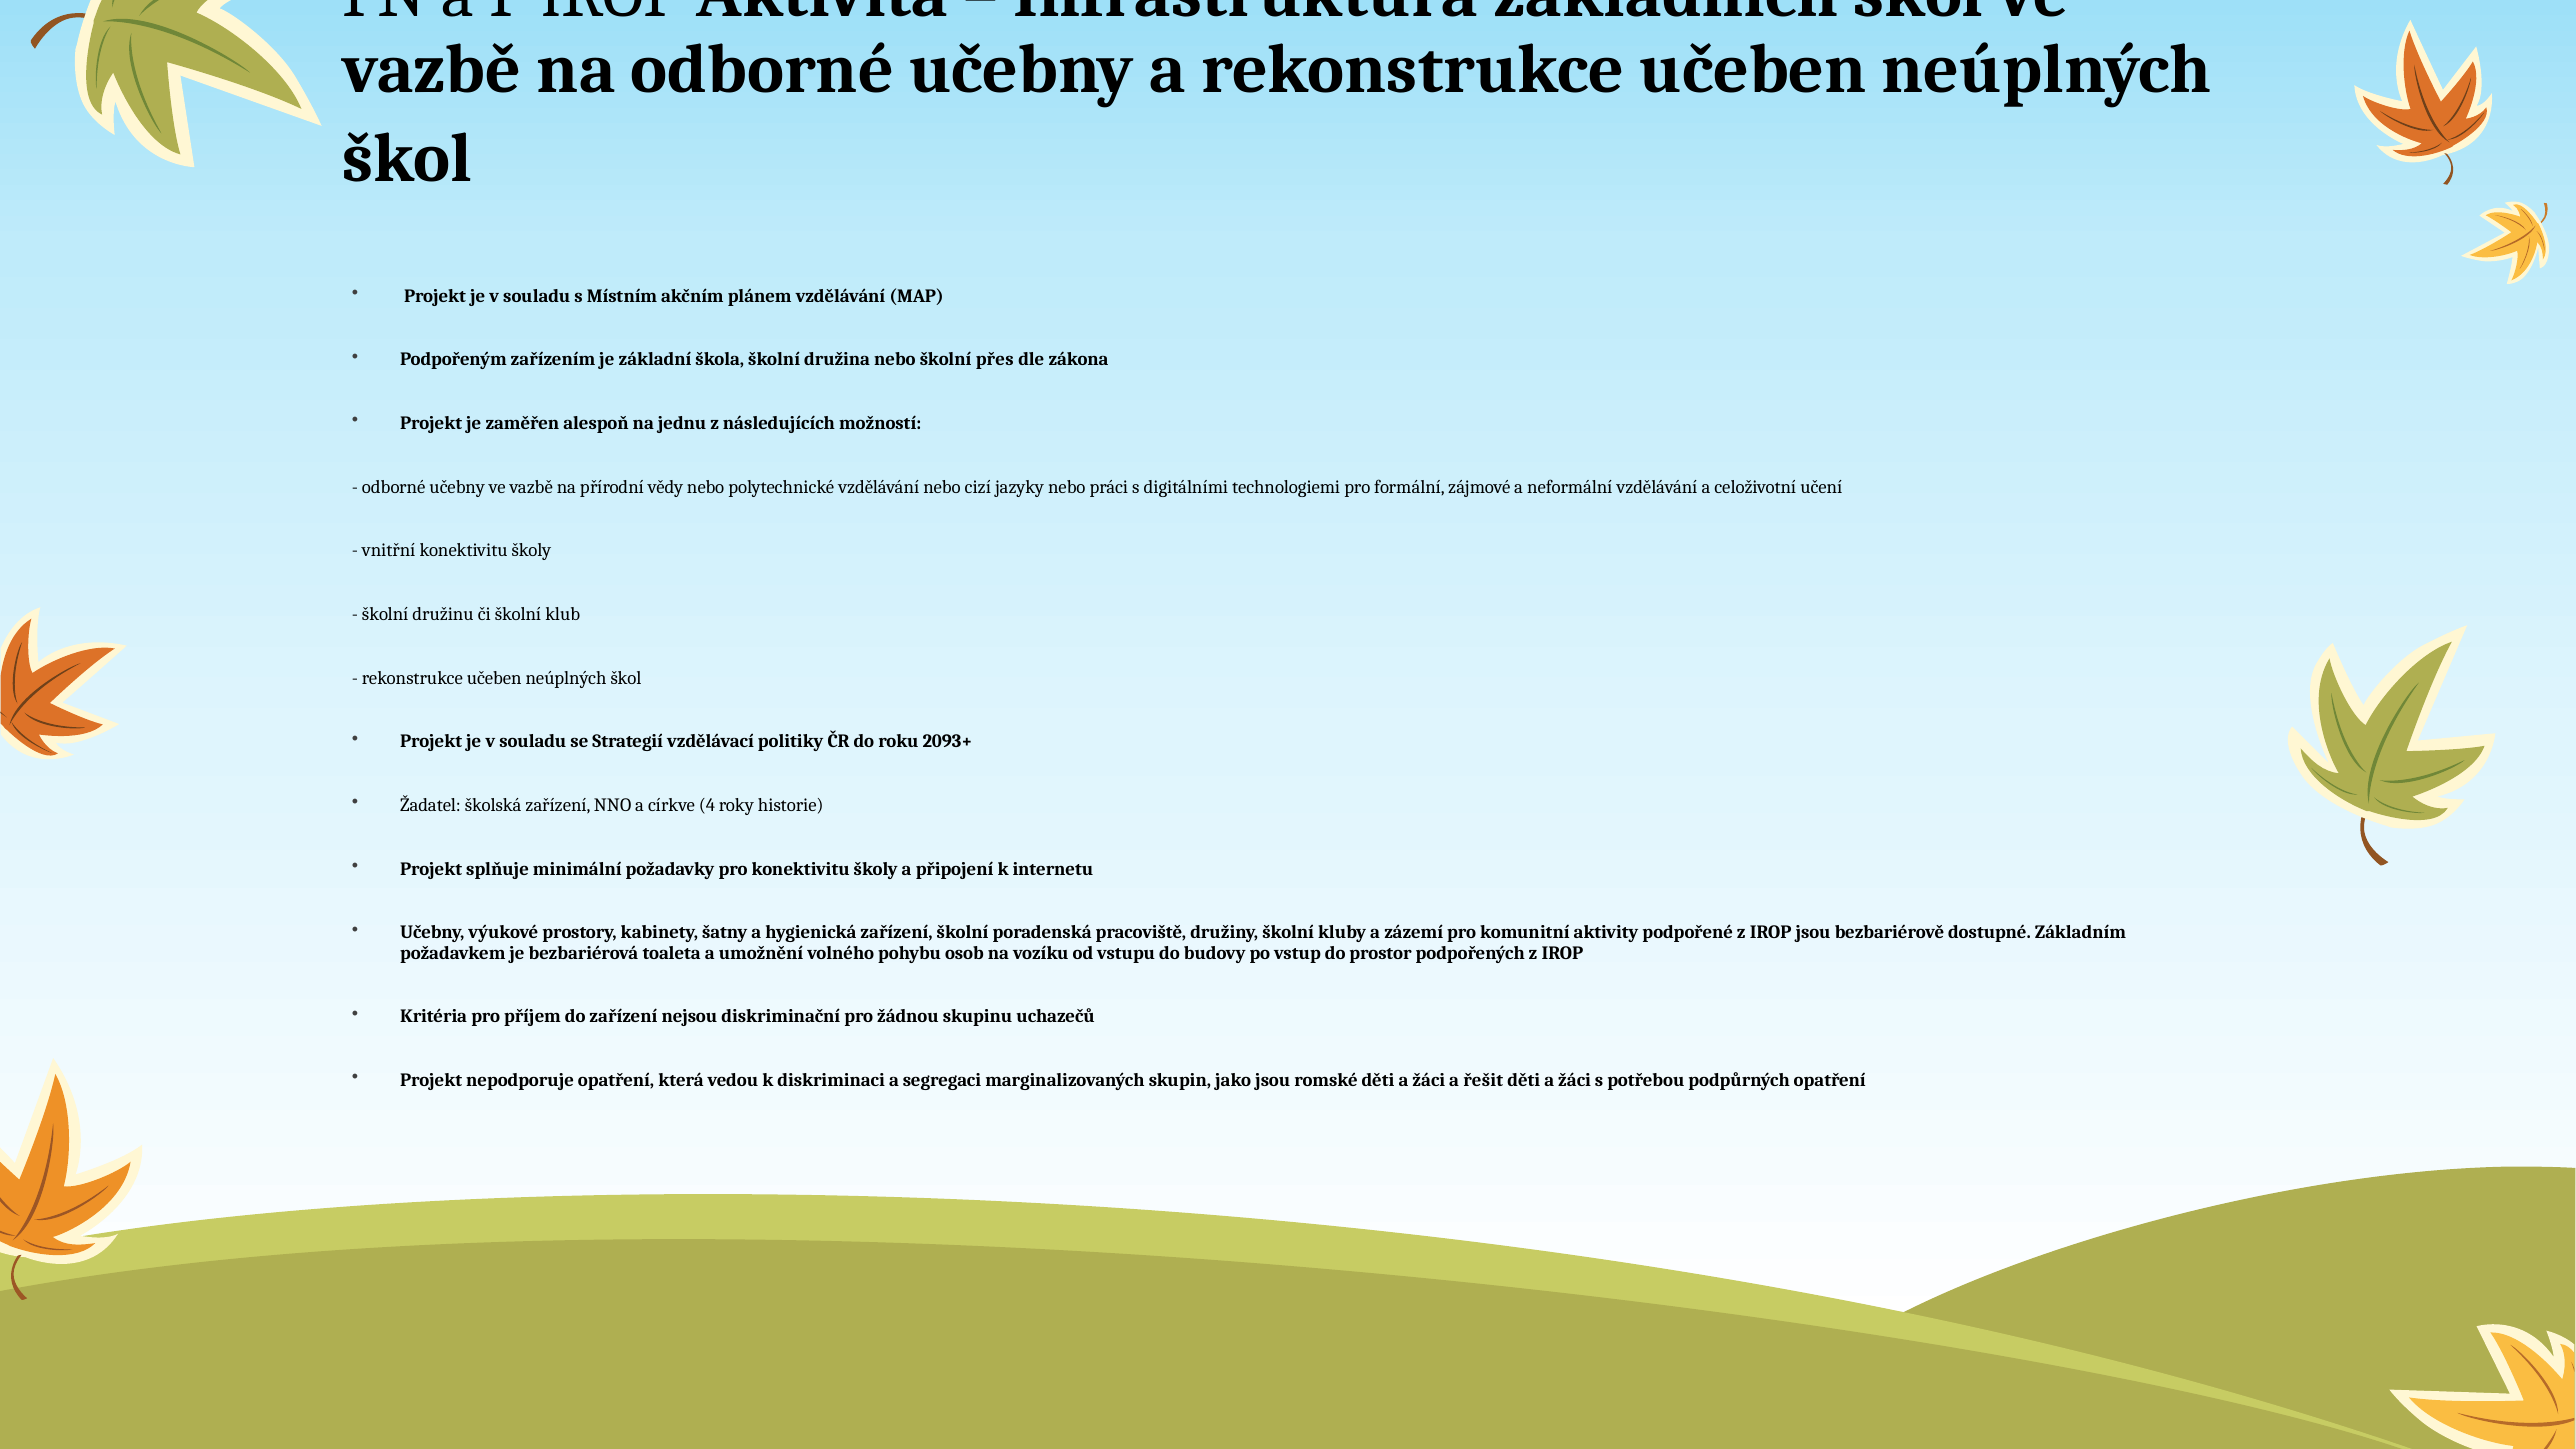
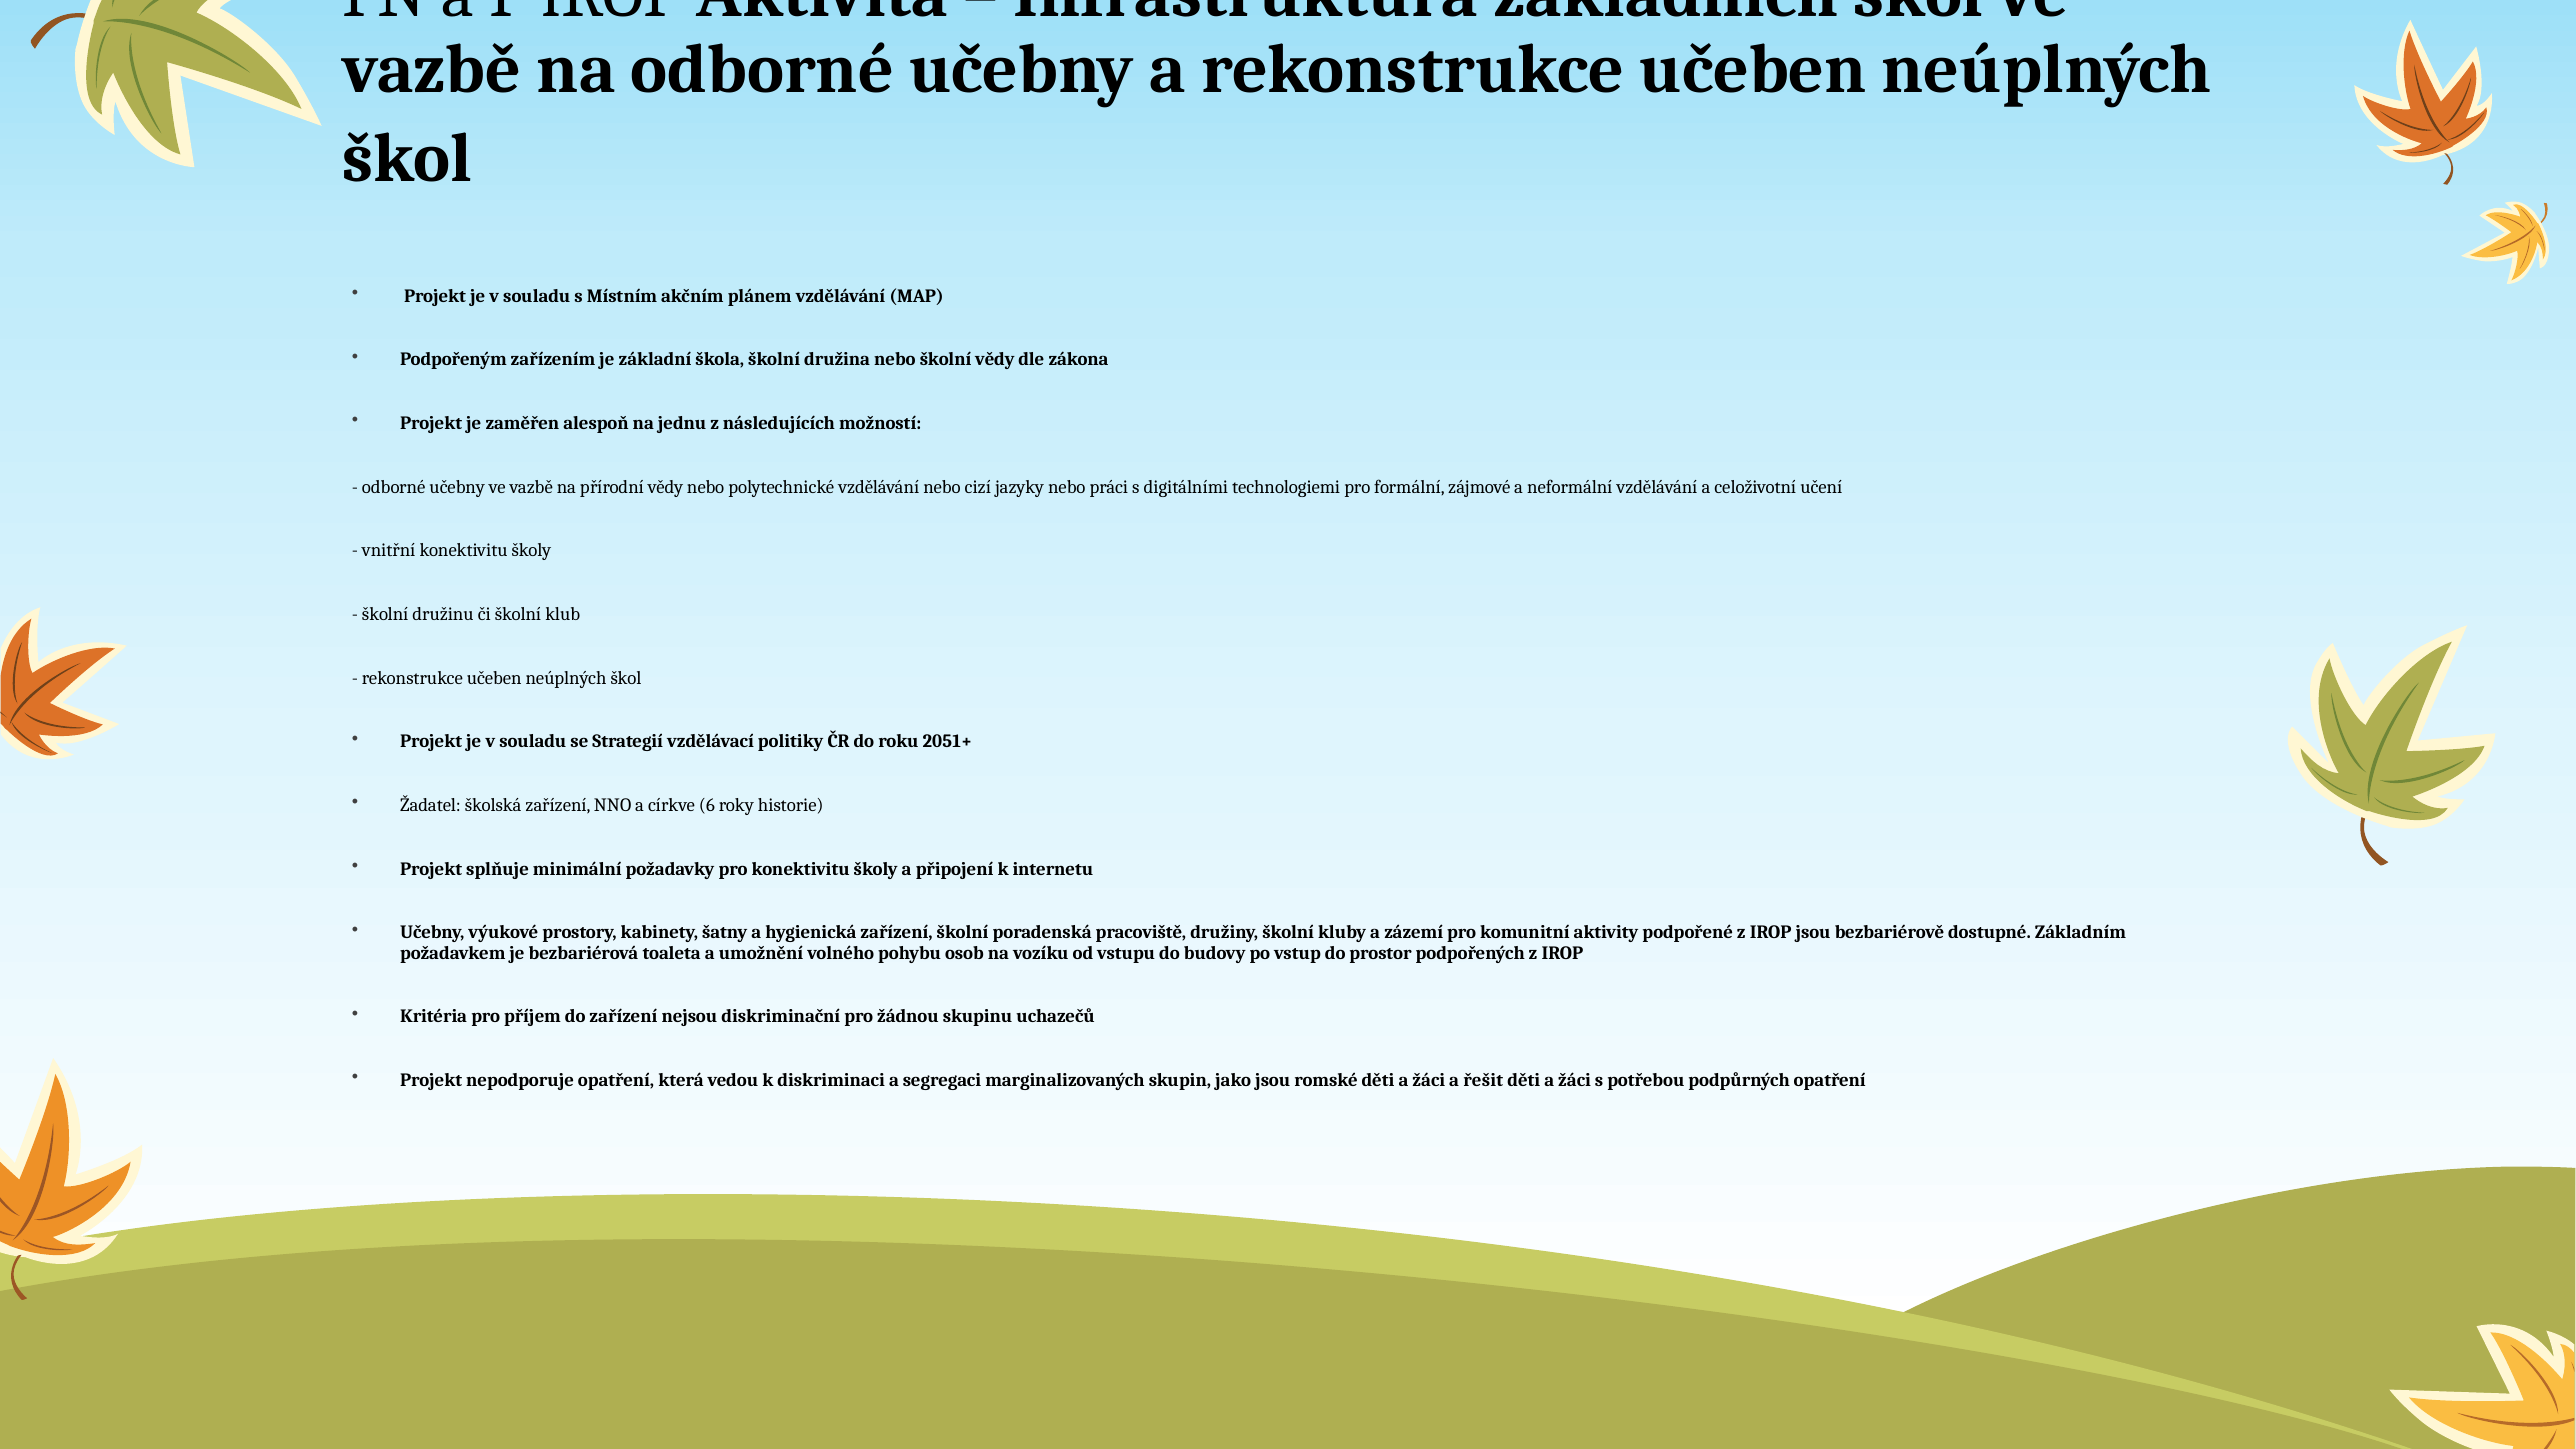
školní přes: přes -> vědy
2093+: 2093+ -> 2051+
4: 4 -> 6
